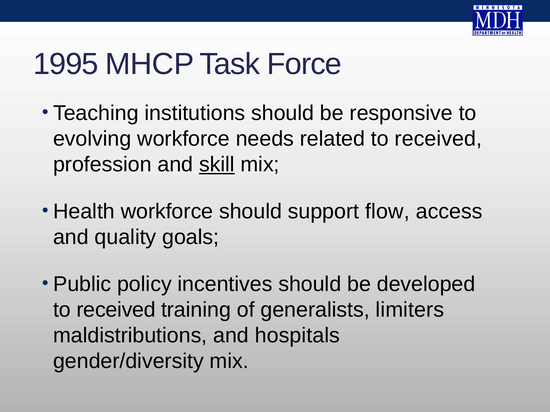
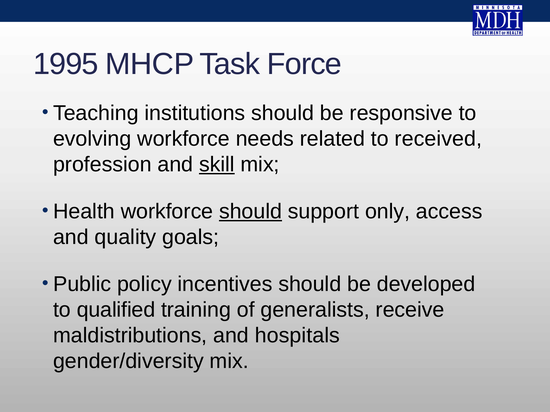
should at (251, 212) underline: none -> present
flow: flow -> only
received at (116, 310): received -> qualified
limiters: limiters -> receive
